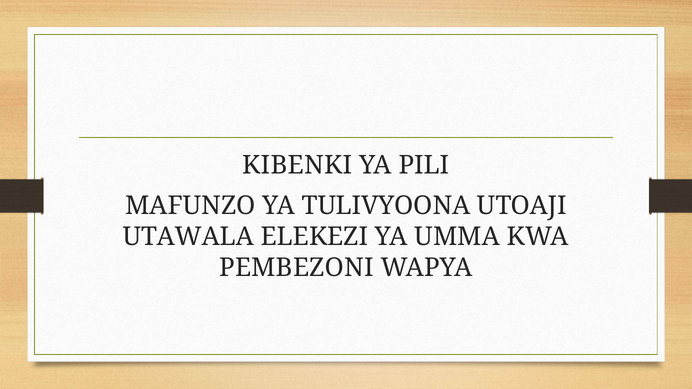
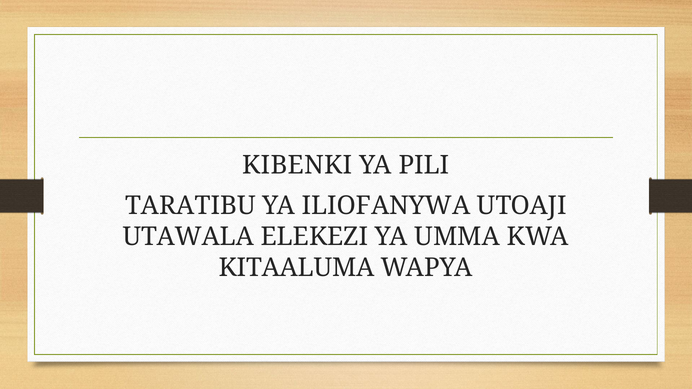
MAFUNZO: MAFUNZO -> TARATIBU
TULIVYOONA: TULIVYOONA -> ILIOFANYWA
PEMBEZONI: PEMBEZONI -> KITAALUMA
